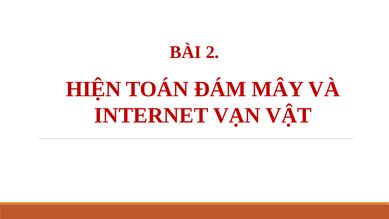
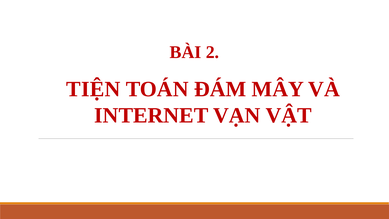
HIỆN: HIỆN -> TIỆN
